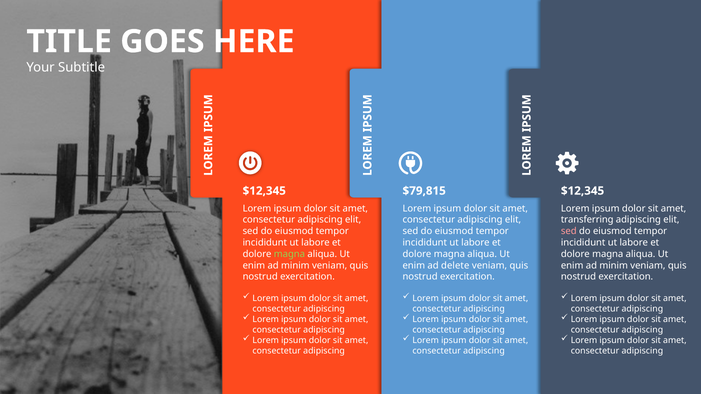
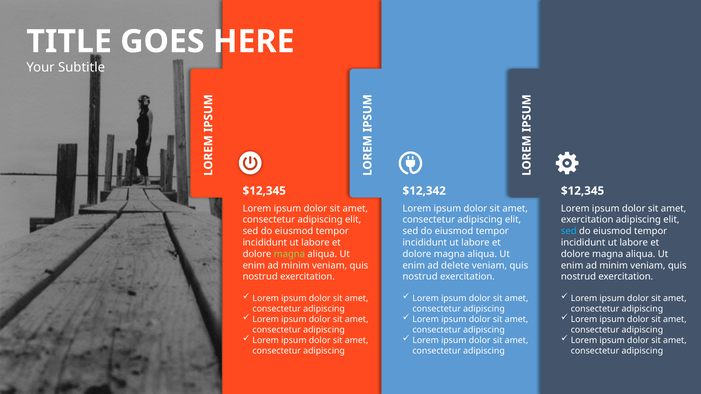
$79,815: $79,815 -> $12,342
transferring at (587, 220): transferring -> exercitation
sed at (569, 231) colour: pink -> light blue
